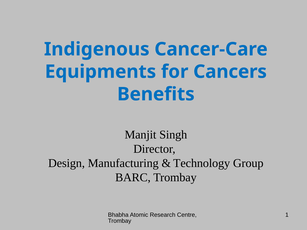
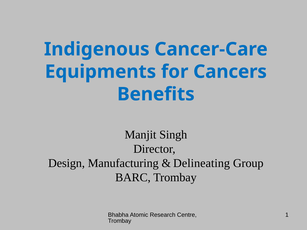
Technology: Technology -> Delineating
